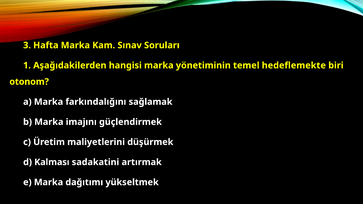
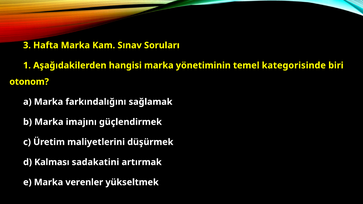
hedeflemekte: hedeflemekte -> kategorisinde
dağıtımı: dağıtımı -> verenler
